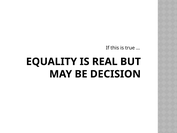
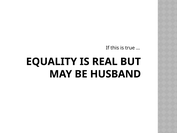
DECISION: DECISION -> HUSBAND
